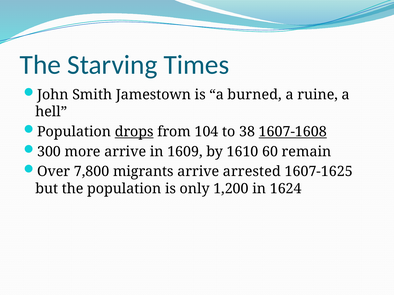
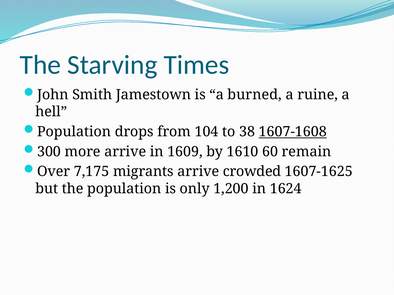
drops underline: present -> none
7,800: 7,800 -> 7,175
arrested: arrested -> crowded
